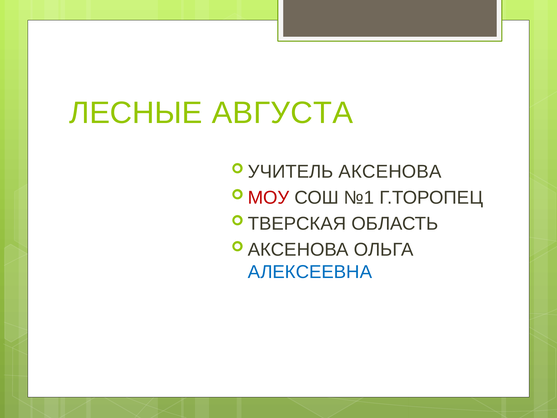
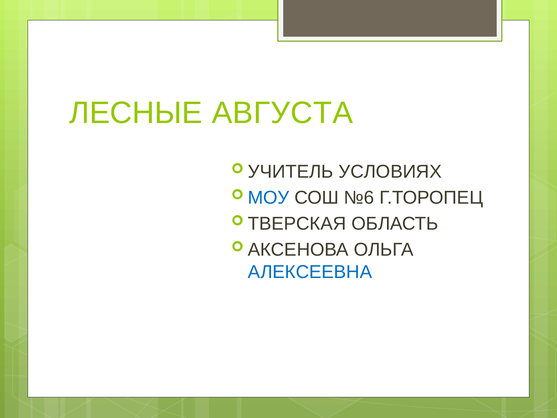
УЧИТЕЛЬ АКСЕНОВА: АКСЕНОВА -> УСЛОВИЯХ
МОУ colour: red -> blue
№1: №1 -> №6
